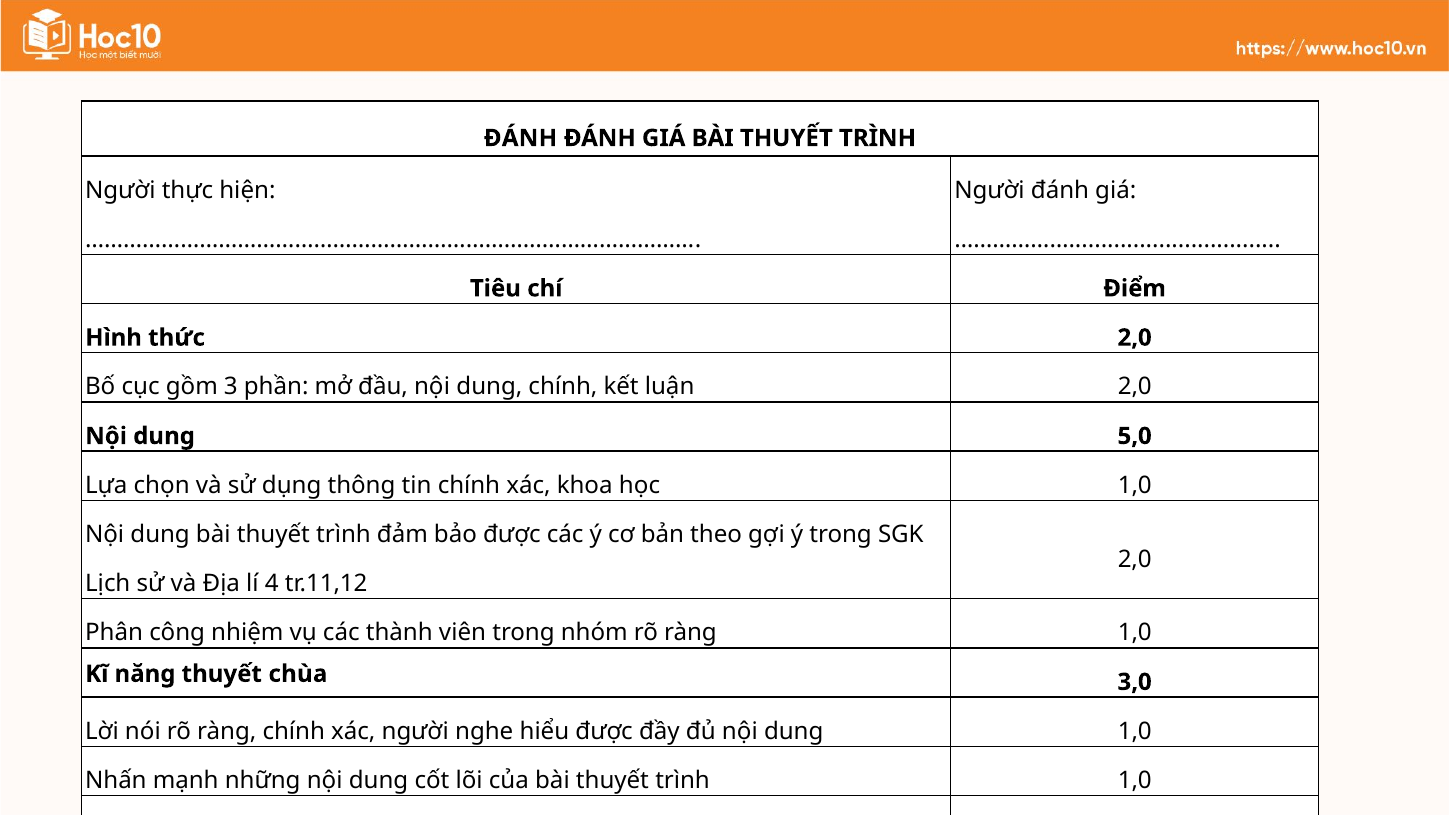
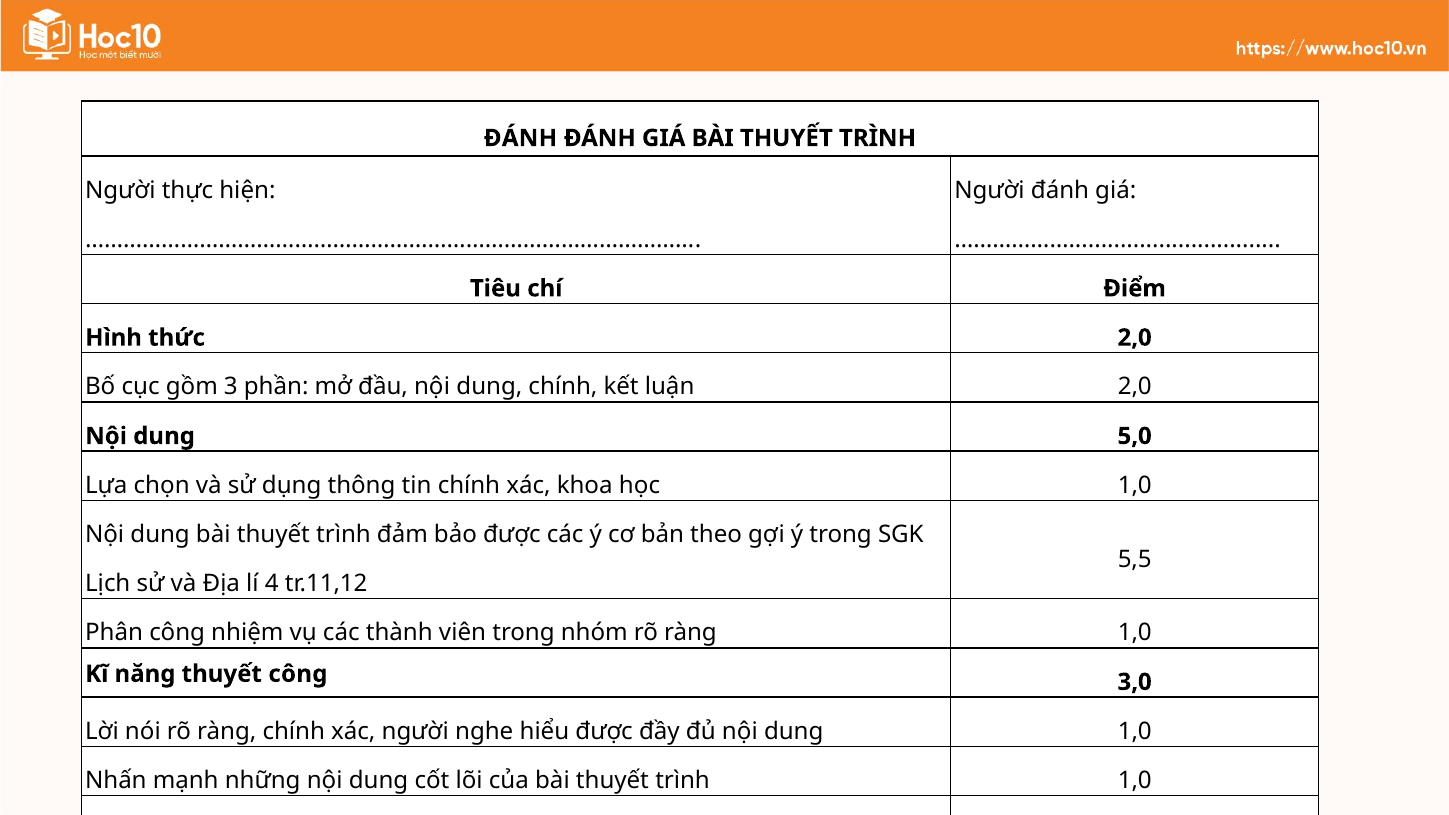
2,0 at (1135, 559): 2,0 -> 5,5
thuyết chùa: chùa -> công
